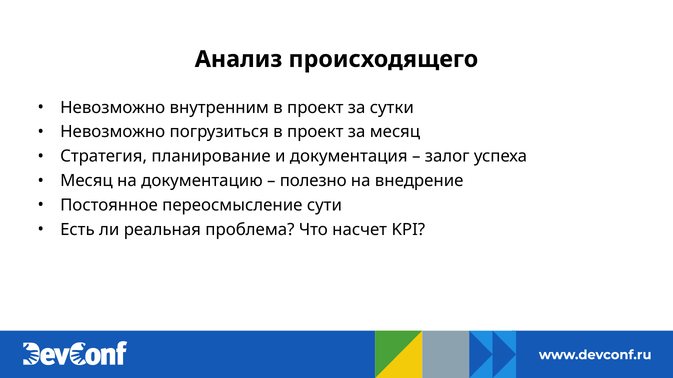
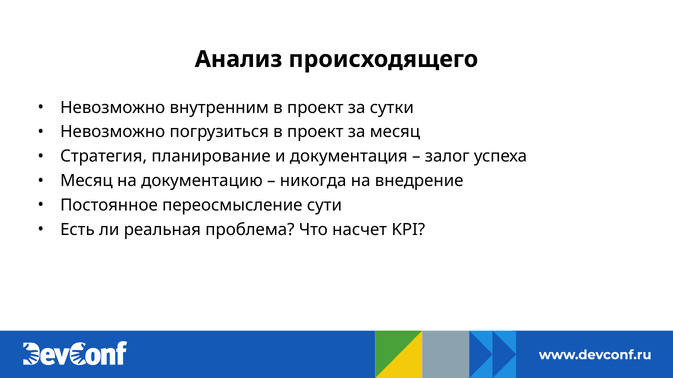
полезно: полезно -> никогда
